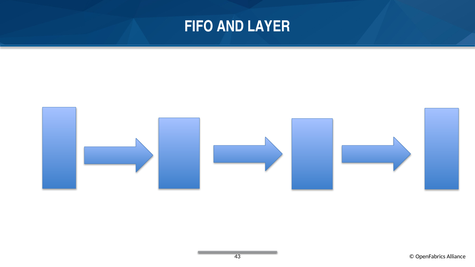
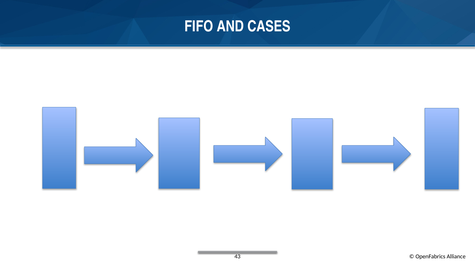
LAYER: LAYER -> CASES
